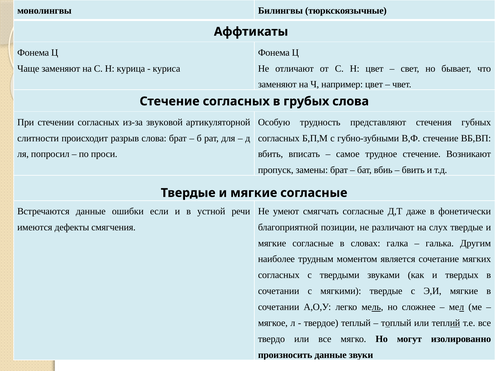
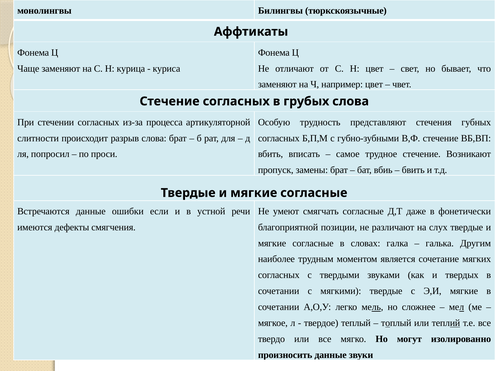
звуковой: звуковой -> процесса
